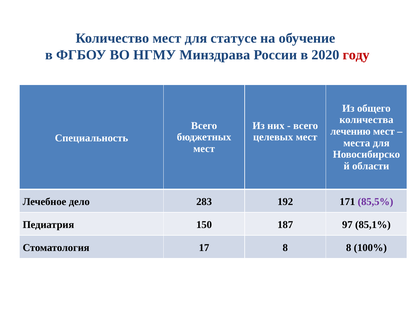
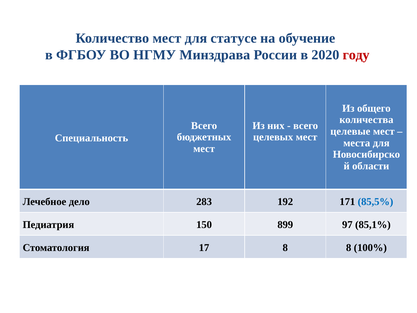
лечению: лечению -> целевые
85,5% colour: purple -> blue
187: 187 -> 899
